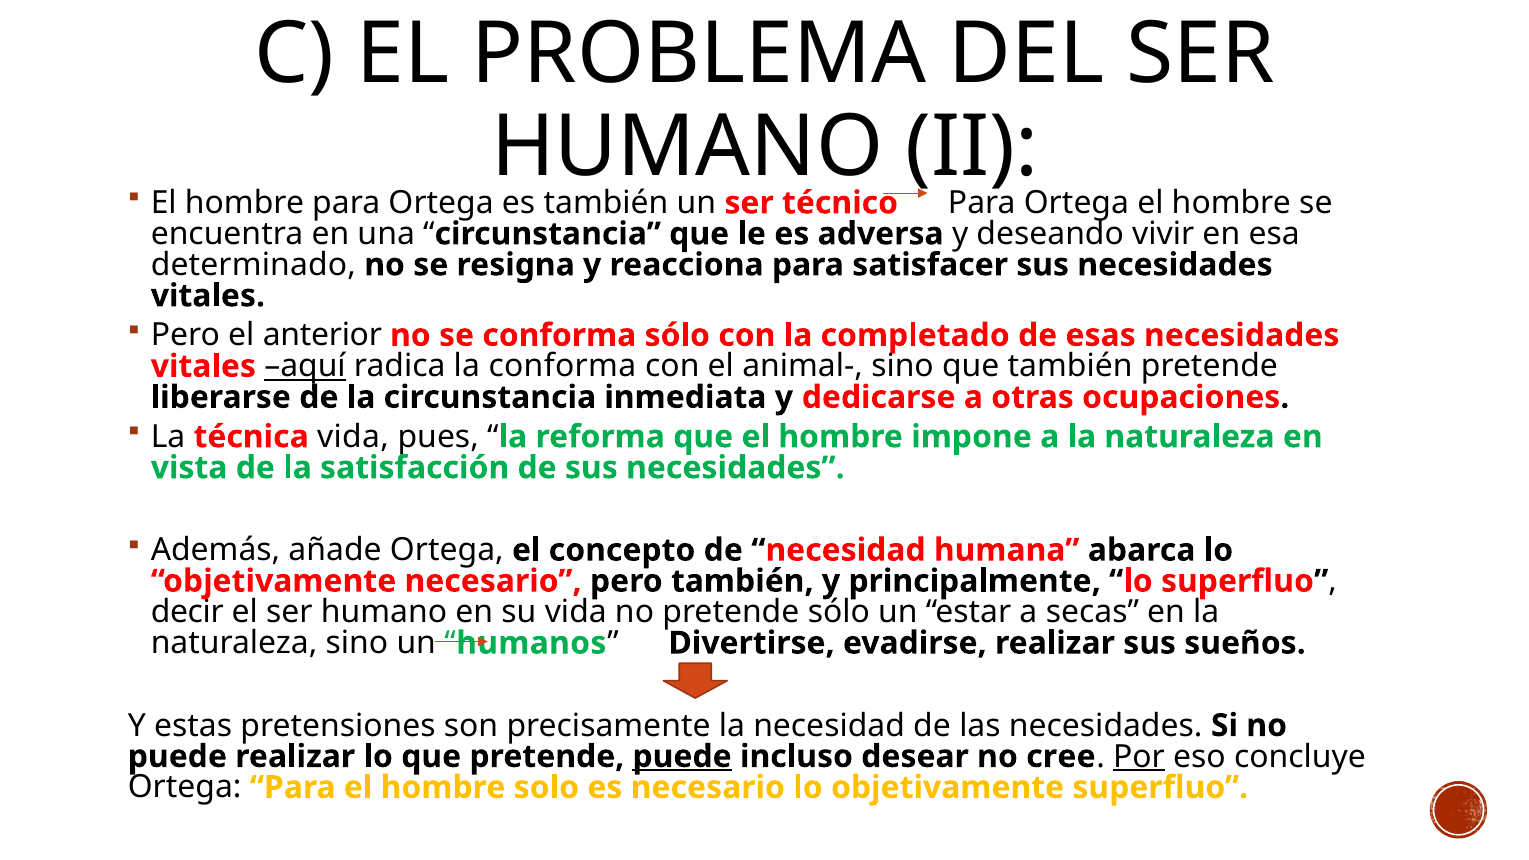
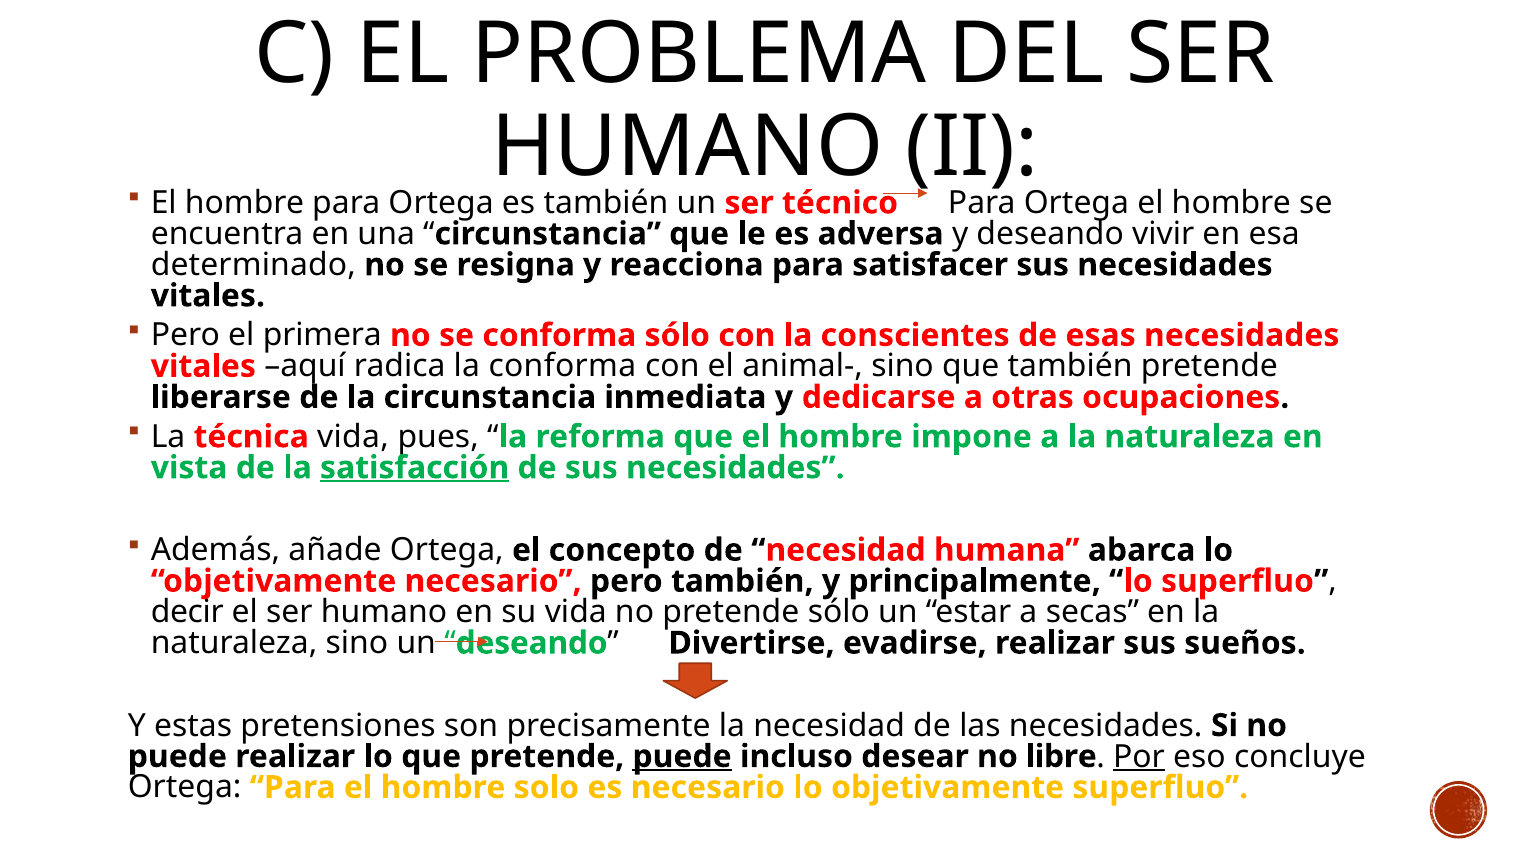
anterior: anterior -> primera
completado: completado -> conscientes
aquí underline: present -> none
satisfacción underline: none -> present
humanos at (531, 643): humanos -> deseando
cree: cree -> libre
